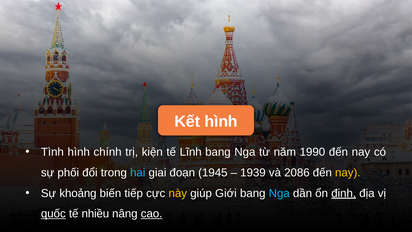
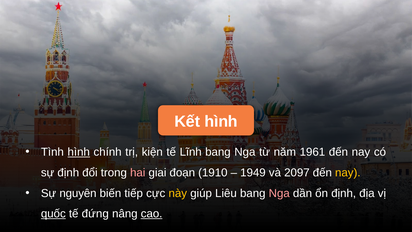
hình at (79, 152) underline: none -> present
1990: 1990 -> 1961
sự phối: phối -> định
hai colour: light blue -> pink
1945: 1945 -> 1910
1939: 1939 -> 1949
2086: 2086 -> 2097
khoảng: khoảng -> nguyên
Giới: Giới -> Liêu
Nga at (279, 193) colour: light blue -> pink
định at (344, 193) underline: present -> none
nhiều: nhiều -> đứng
